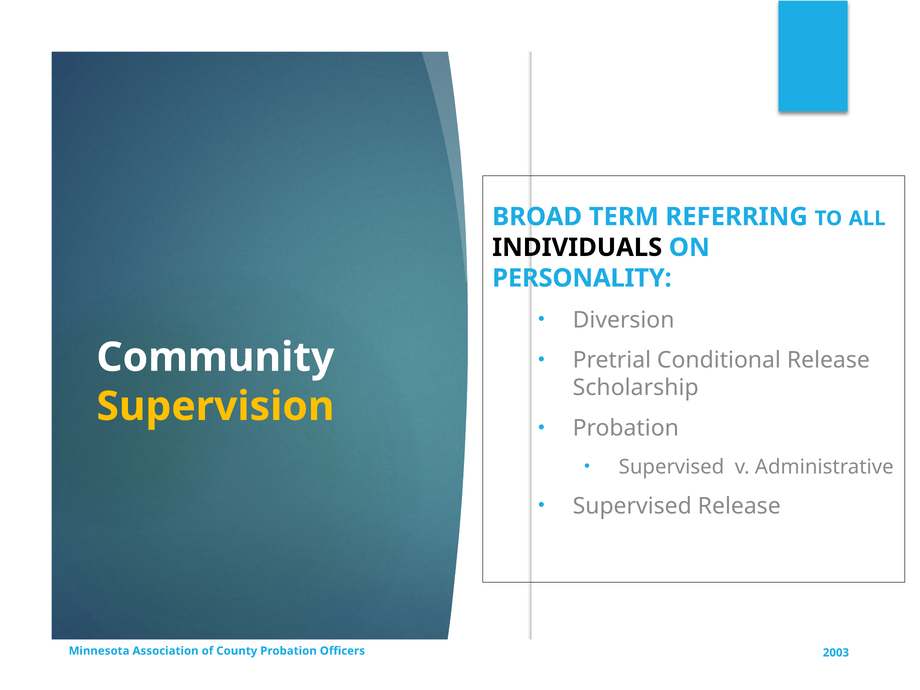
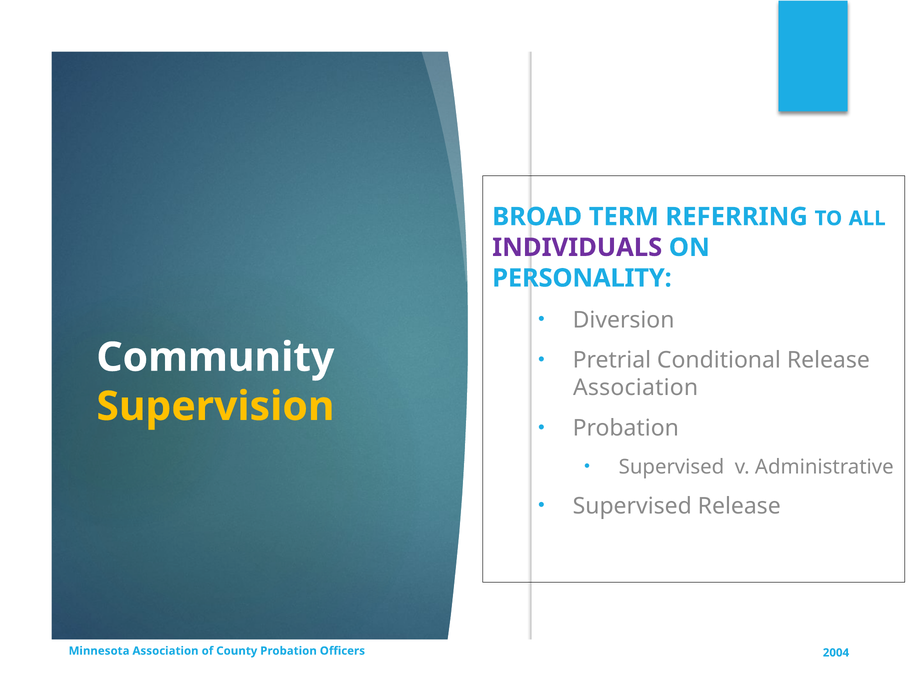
INDIVIDUALS colour: black -> purple
Scholarship at (636, 388): Scholarship -> Association
2003: 2003 -> 2004
